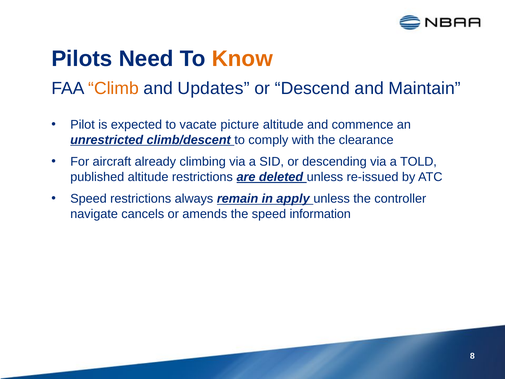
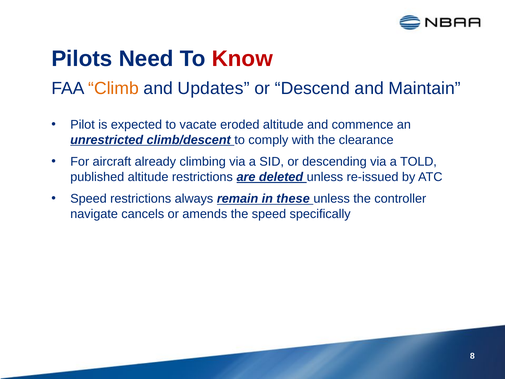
Know colour: orange -> red
picture: picture -> eroded
apply: apply -> these
information: information -> specifically
